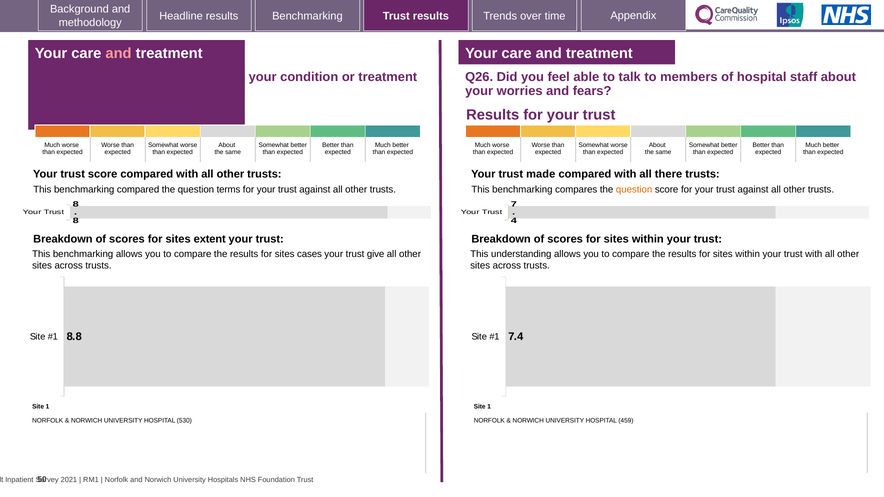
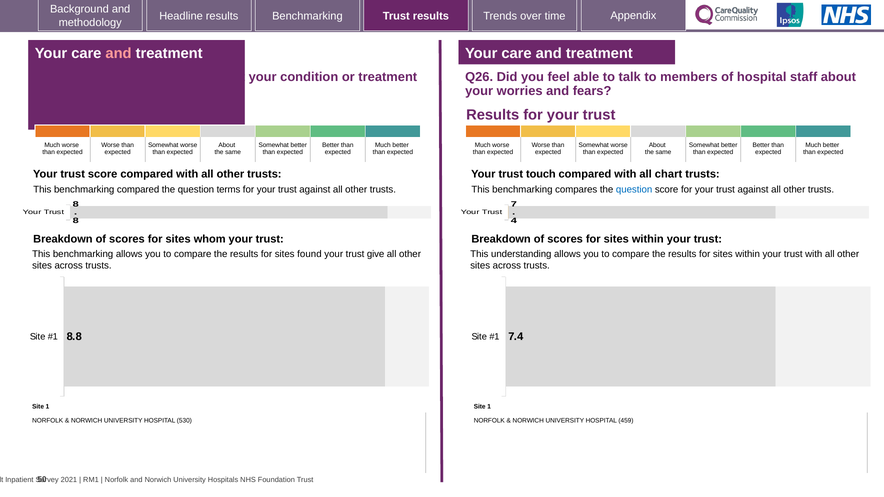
made: made -> touch
there: there -> chart
question at (634, 190) colour: orange -> blue
extent: extent -> whom
cases: cases -> found
